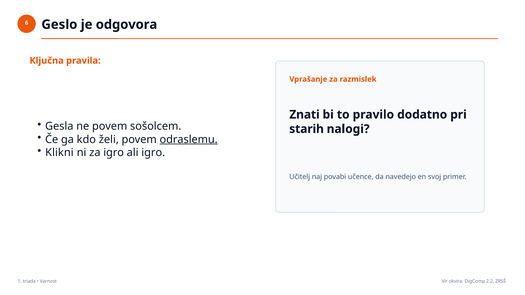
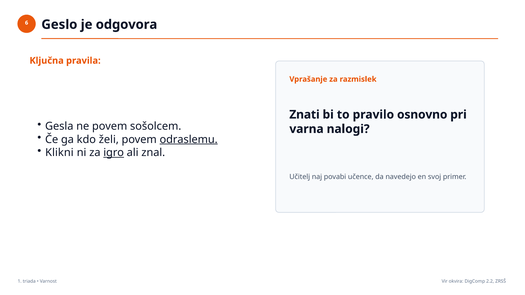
dodatno: dodatno -> osnovno
starih: starih -> varna
igro at (114, 153) underline: none -> present
ali igro: igro -> znal
